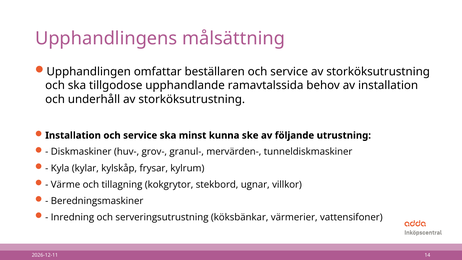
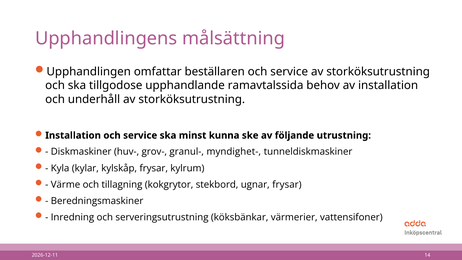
mervärden-: mervärden- -> myndighet-
ugnar villkor: villkor -> frysar
